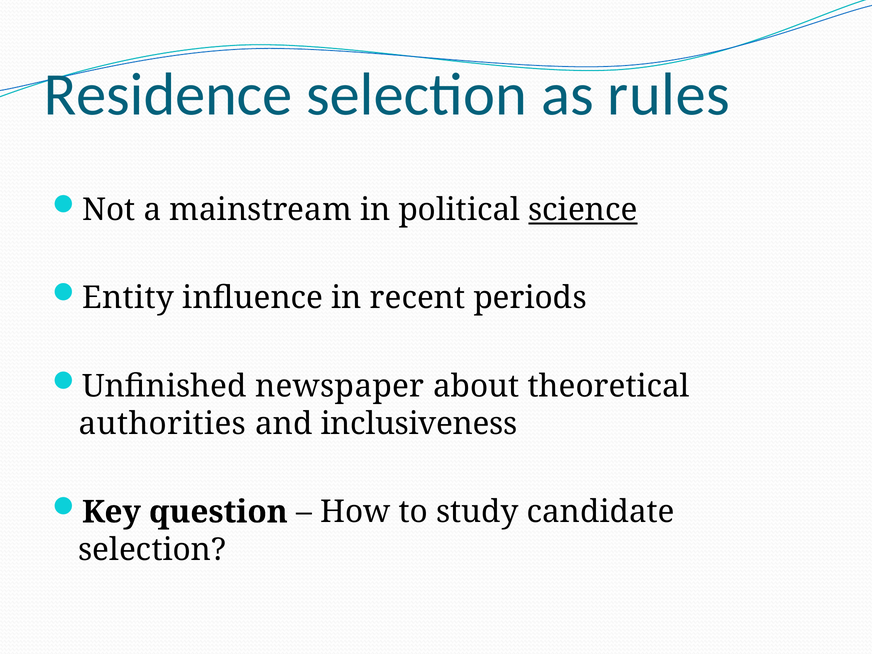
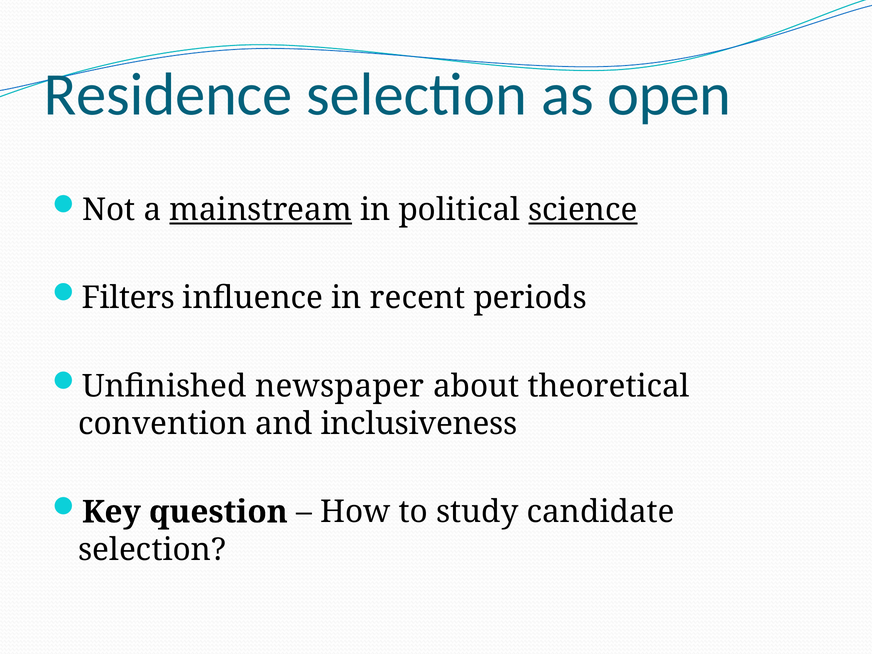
rules: rules -> open
mainstream underline: none -> present
Entity: Entity -> Filters
authorities: authorities -> convention
